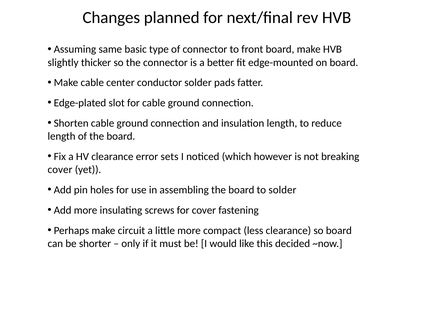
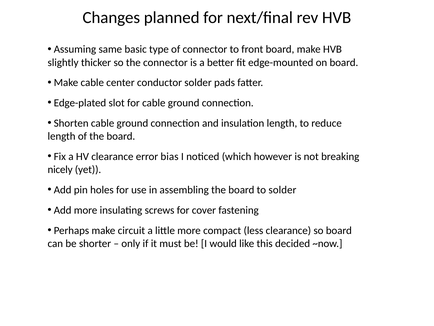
sets: sets -> bias
cover at (60, 169): cover -> nicely
